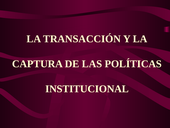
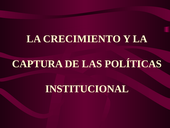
TRANSACCIÓN: TRANSACCIÓN -> CRECIMIENTO
